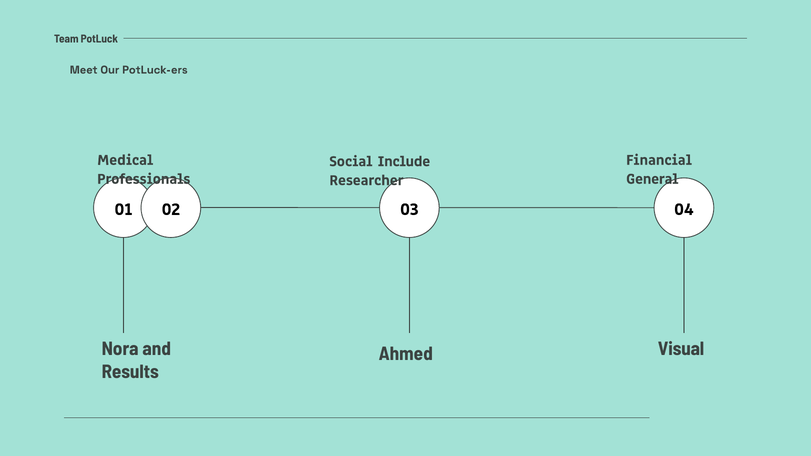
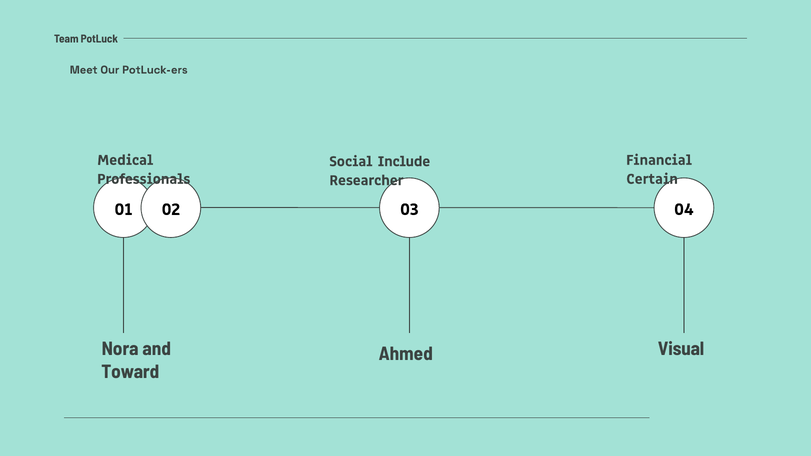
General: General -> Certain
Results: Results -> Toward
